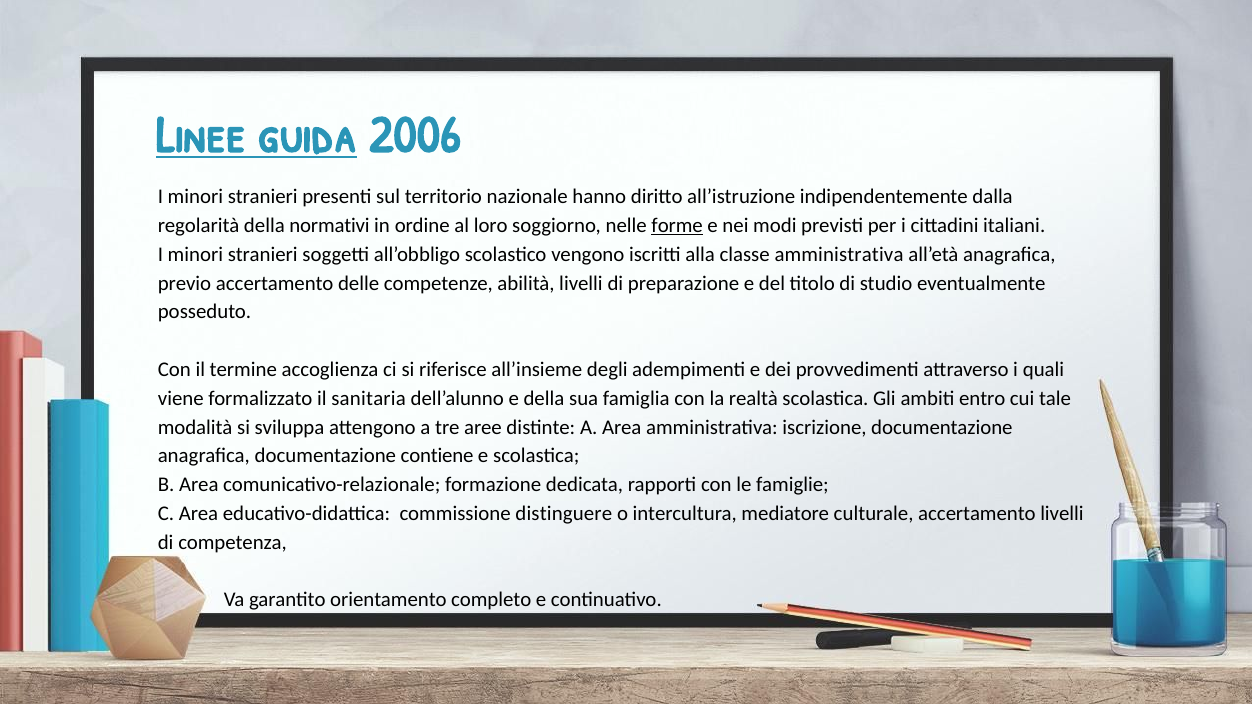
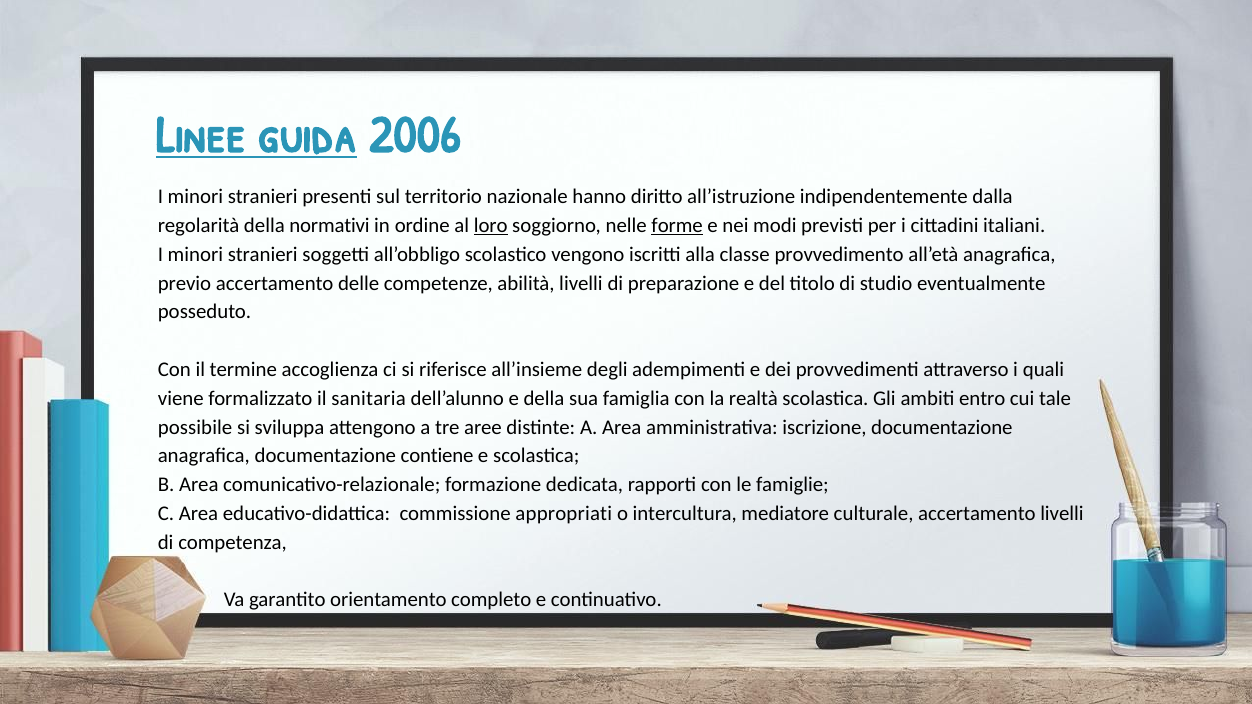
loro underline: none -> present
classe amministrativa: amministrativa -> provvedimento
modalità: modalità -> possibile
distinguere: distinguere -> appropriati
